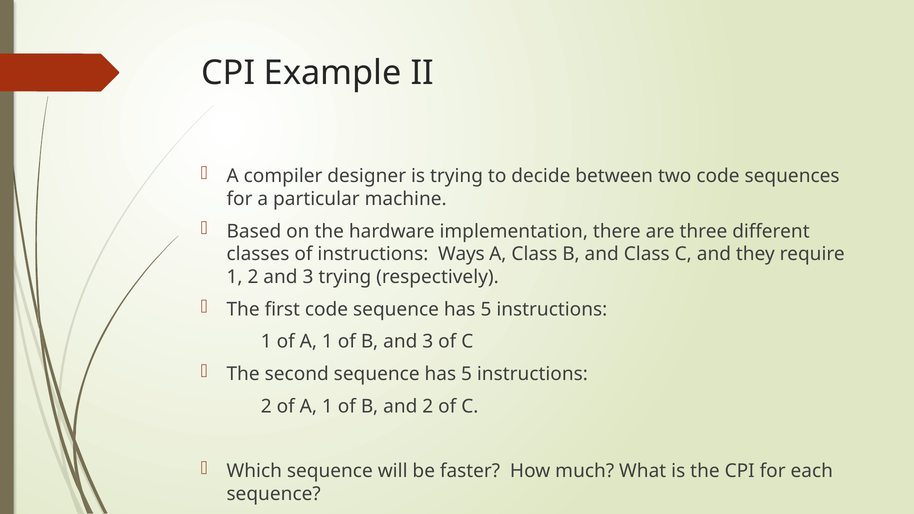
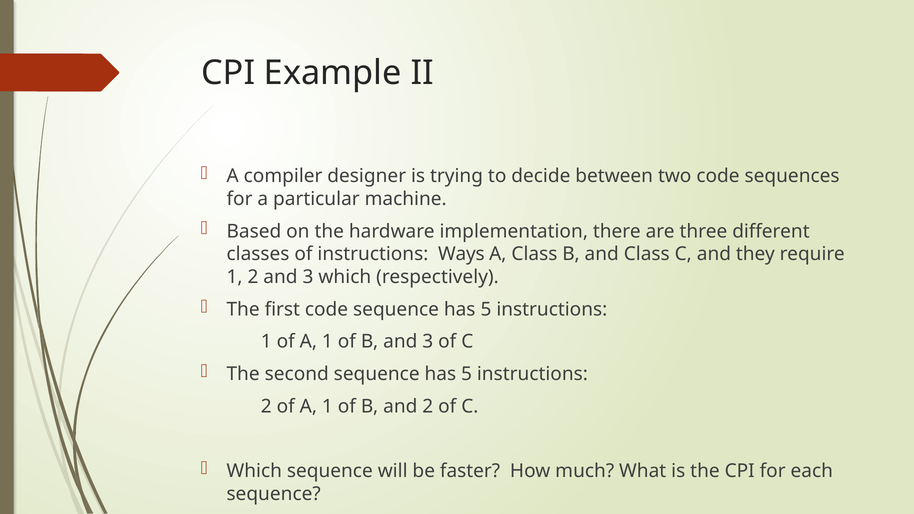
3 trying: trying -> which
